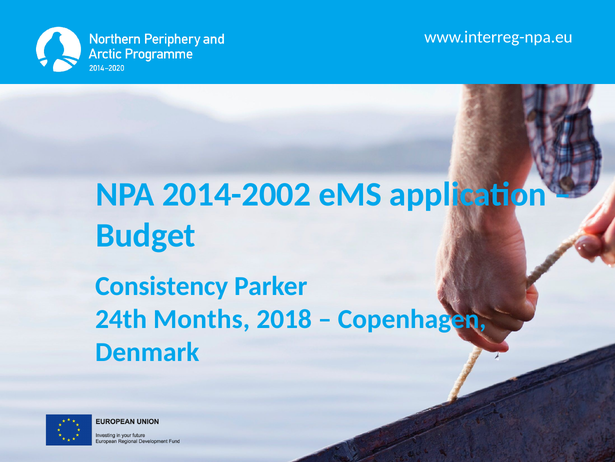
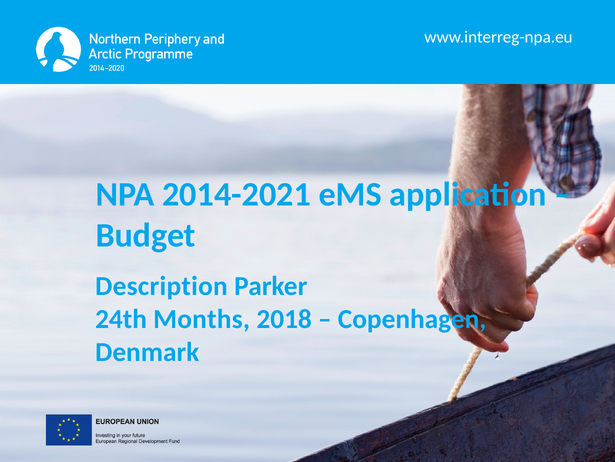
2014-2002: 2014-2002 -> 2014-2021
Consistency: Consistency -> Description
